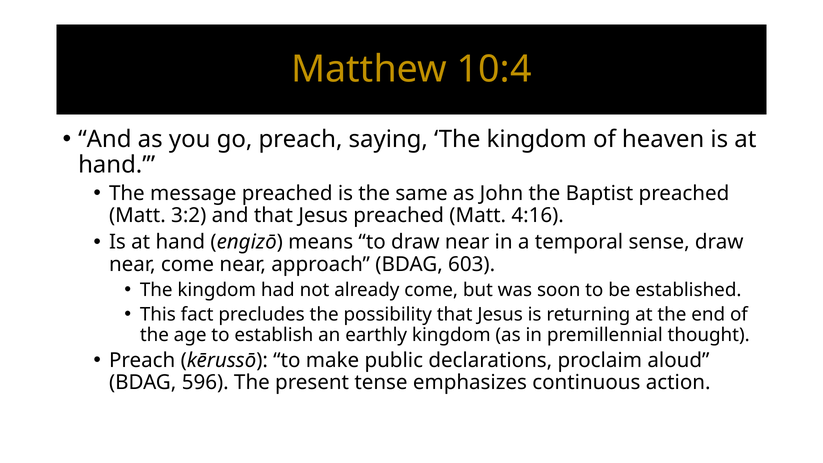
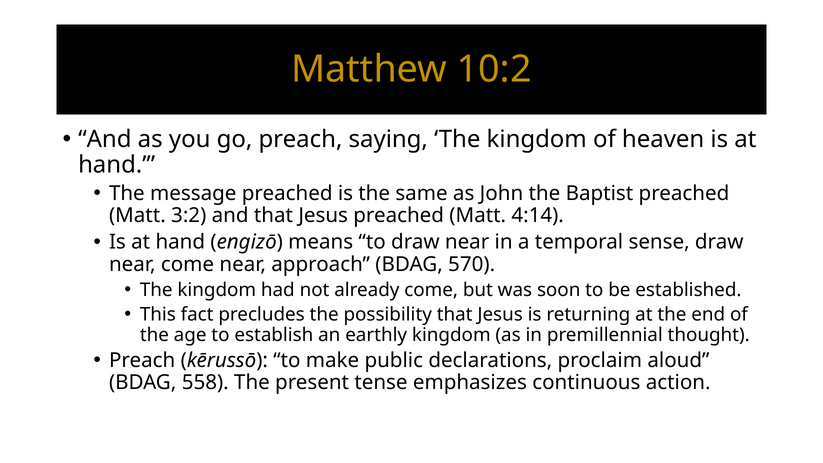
10:4: 10:4 -> 10:2
4:16: 4:16 -> 4:14
603: 603 -> 570
596: 596 -> 558
